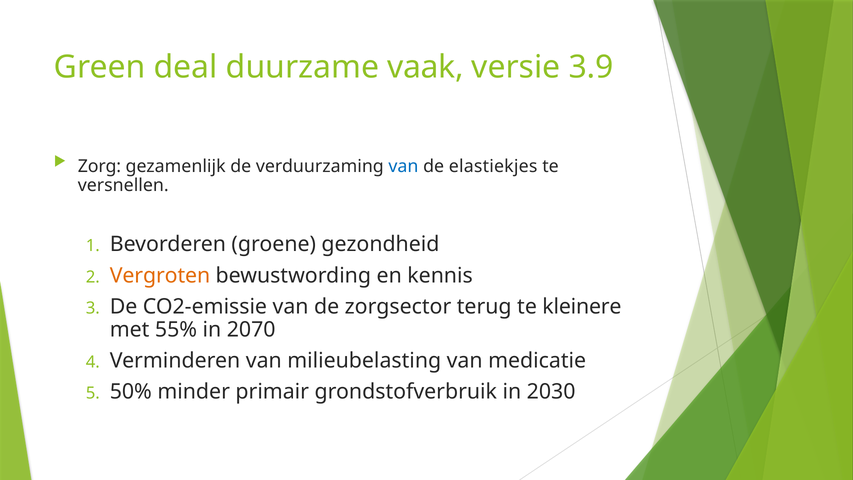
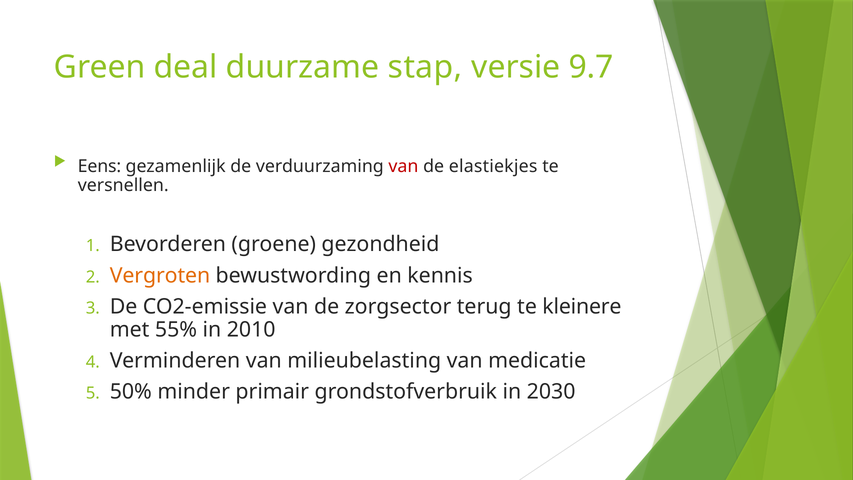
vaak: vaak -> stap
3.9: 3.9 -> 9.7
Zorg: Zorg -> Eens
van at (403, 166) colour: blue -> red
2070: 2070 -> 2010
